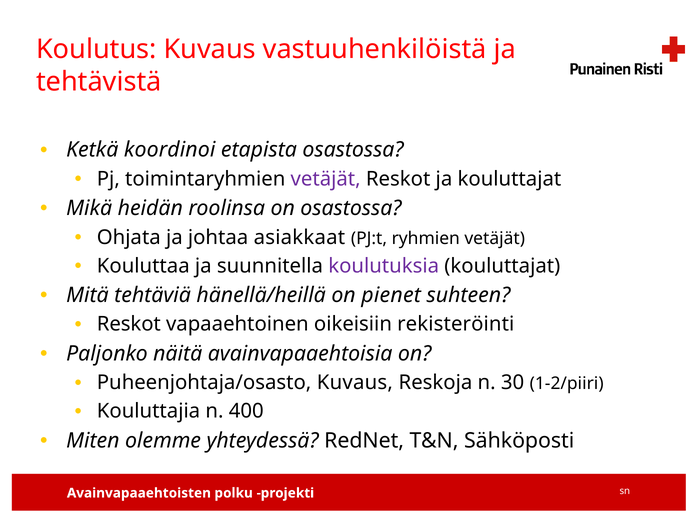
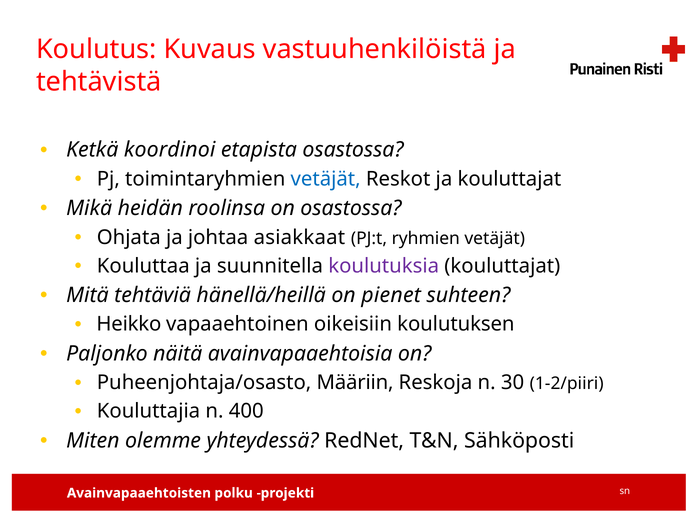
vetäjät at (326, 179) colour: purple -> blue
Reskot at (129, 324): Reskot -> Heikko
rekisteröinti: rekisteröinti -> koulutuksen
Puheenjohtaja/osasto Kuvaus: Kuvaus -> Määriin
